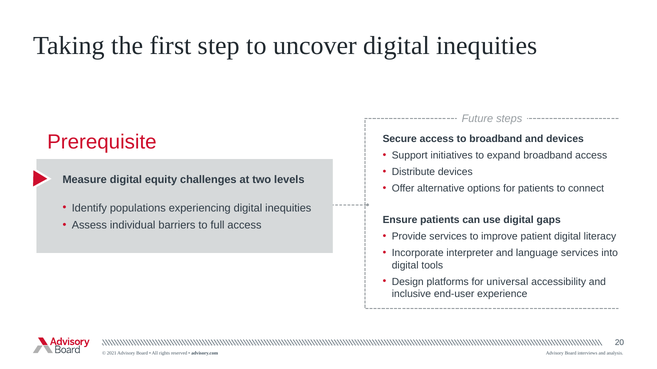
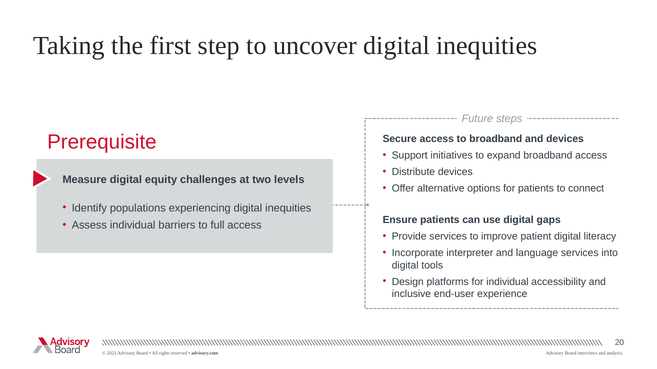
for universal: universal -> individual
